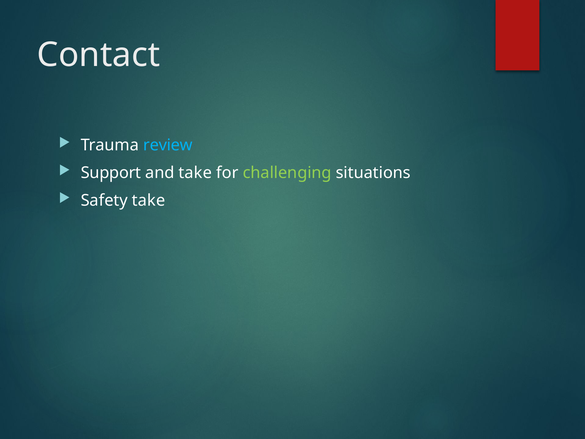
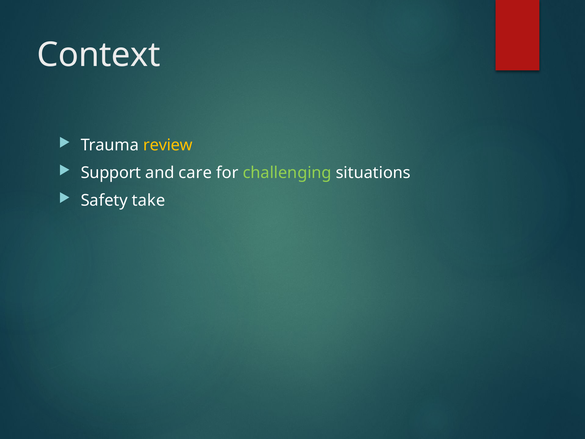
Contact: Contact -> Context
review colour: light blue -> yellow
and take: take -> care
